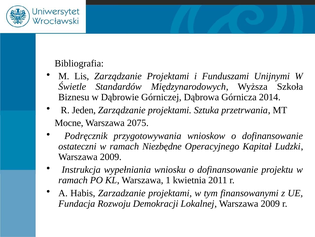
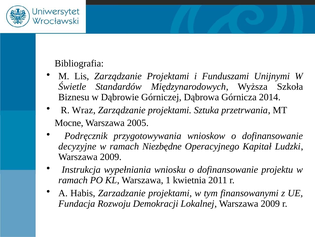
Jeden: Jeden -> Wraz
2075: 2075 -> 2005
ostateczni: ostateczni -> decyzyjne
